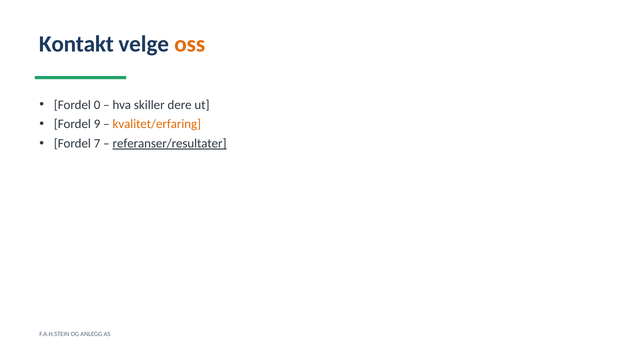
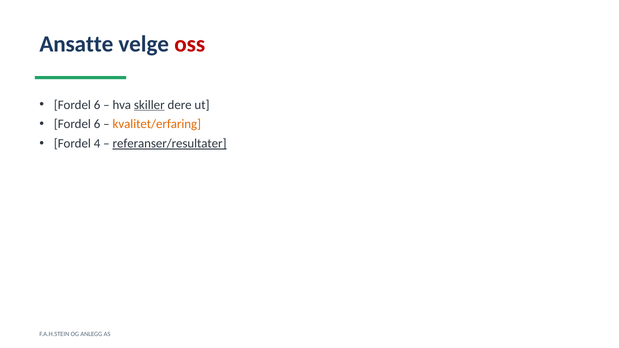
Kontakt: Kontakt -> Ansatte
oss colour: orange -> red
0 at (97, 105): 0 -> 6
skiller underline: none -> present
9 at (97, 124): 9 -> 6
7: 7 -> 4
